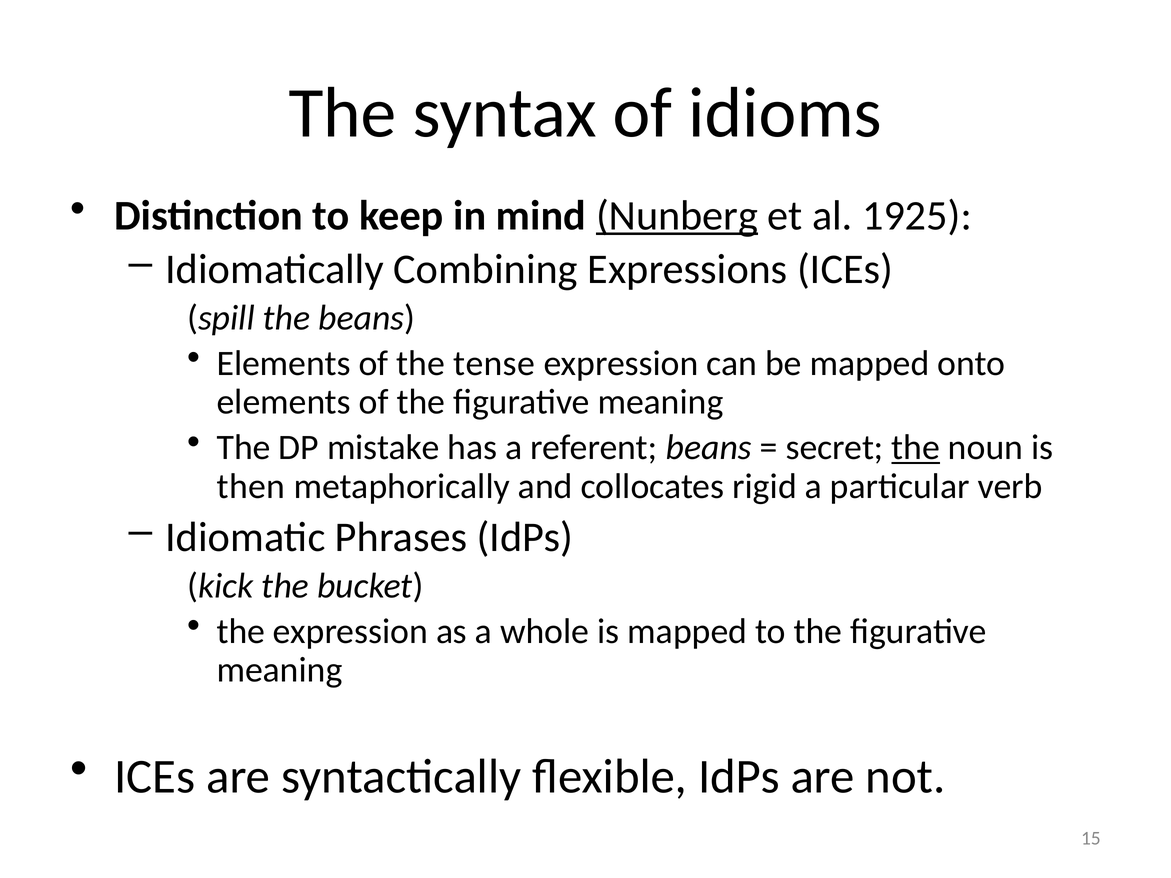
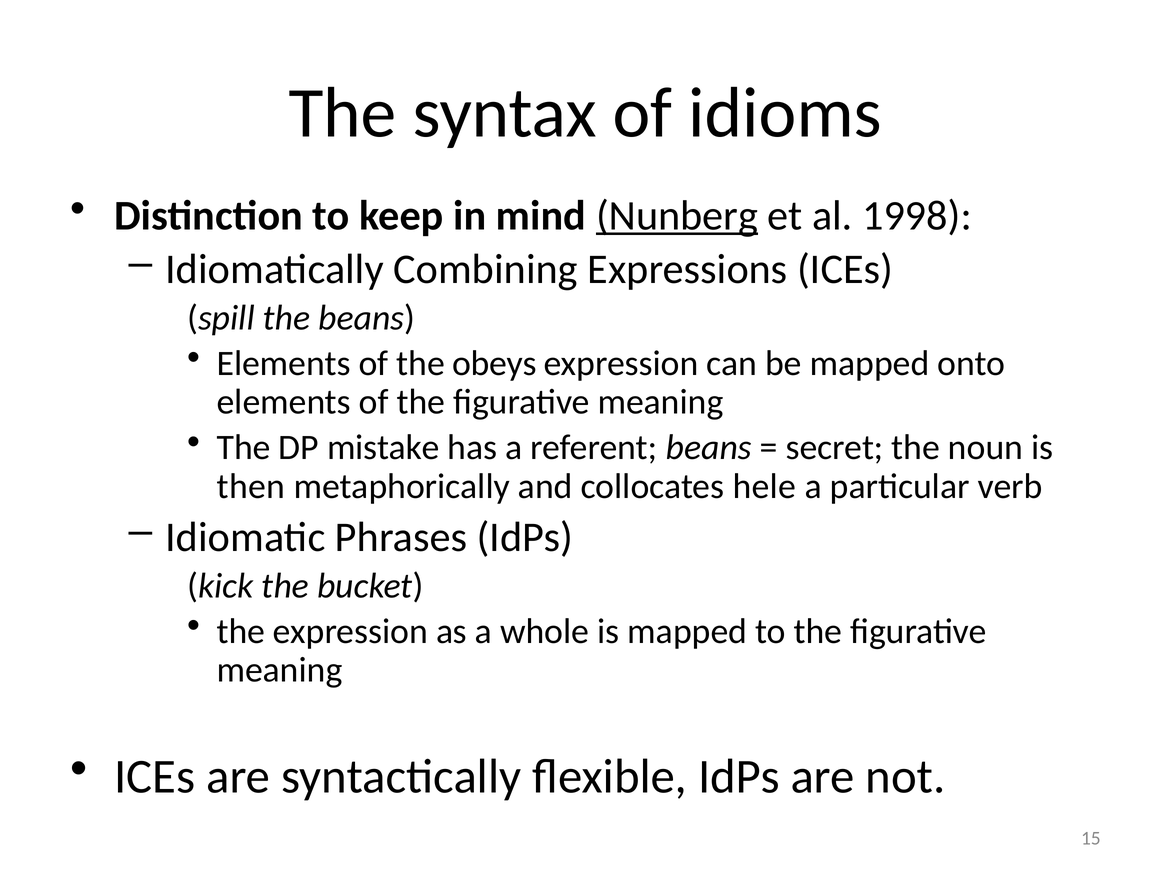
1925: 1925 -> 1998
tense: tense -> obeys
the at (916, 448) underline: present -> none
rigid: rigid -> hele
